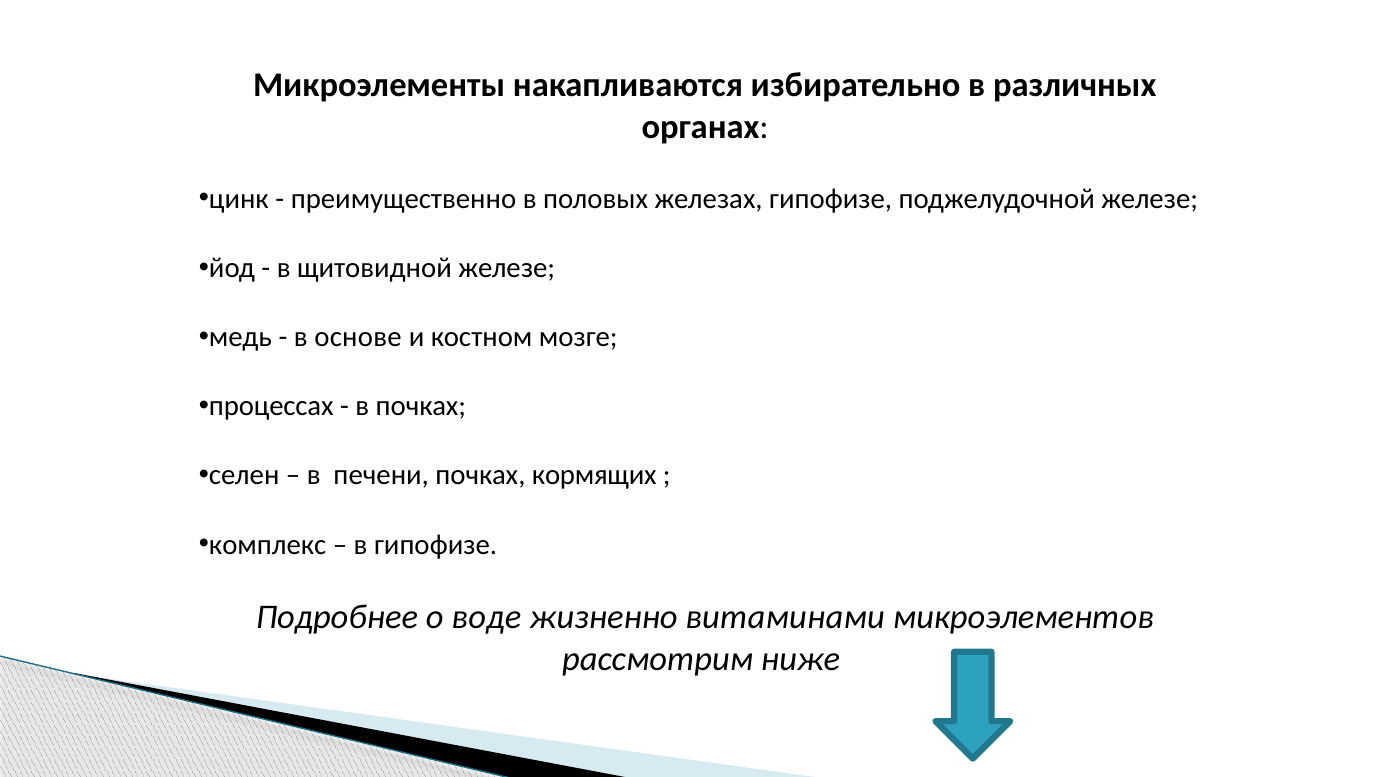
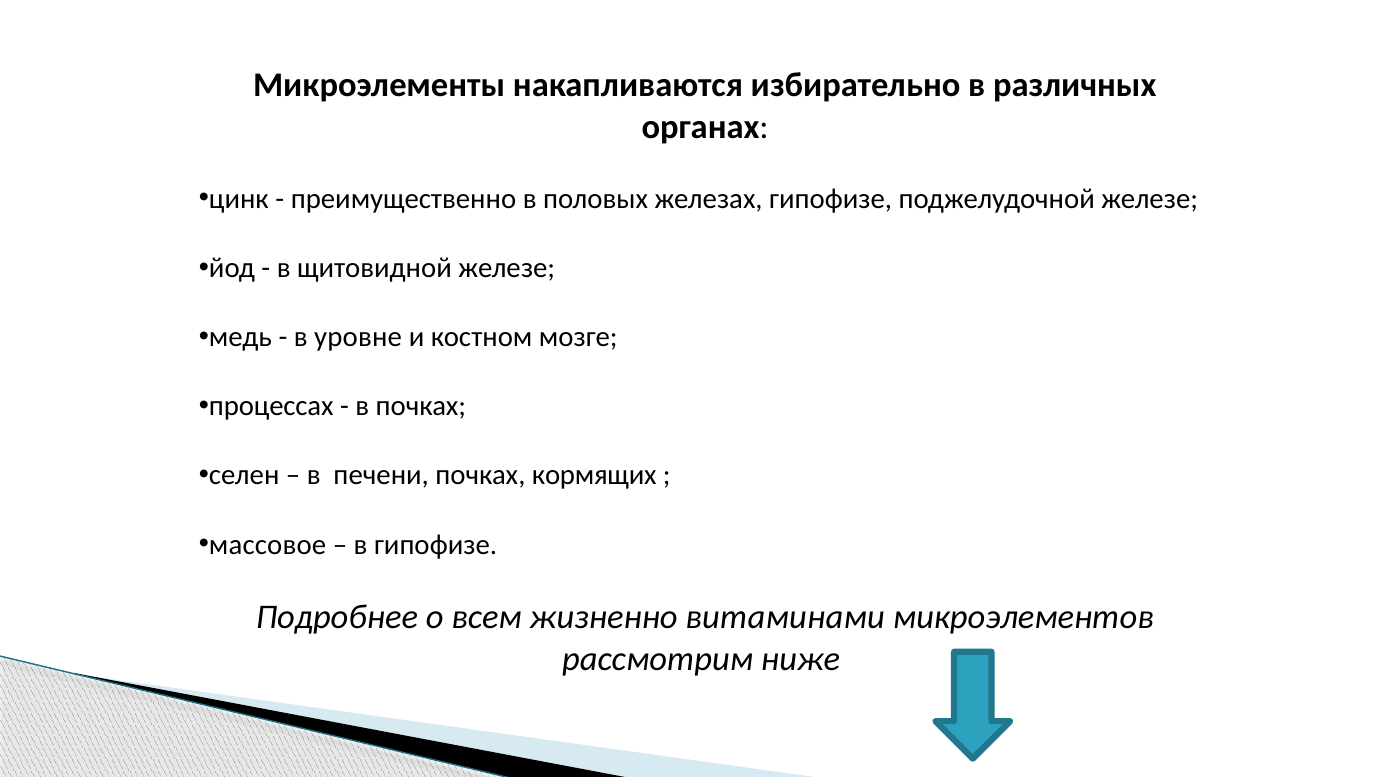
основе: основе -> уровне
комплекс: комплекс -> массовое
воде: воде -> всем
